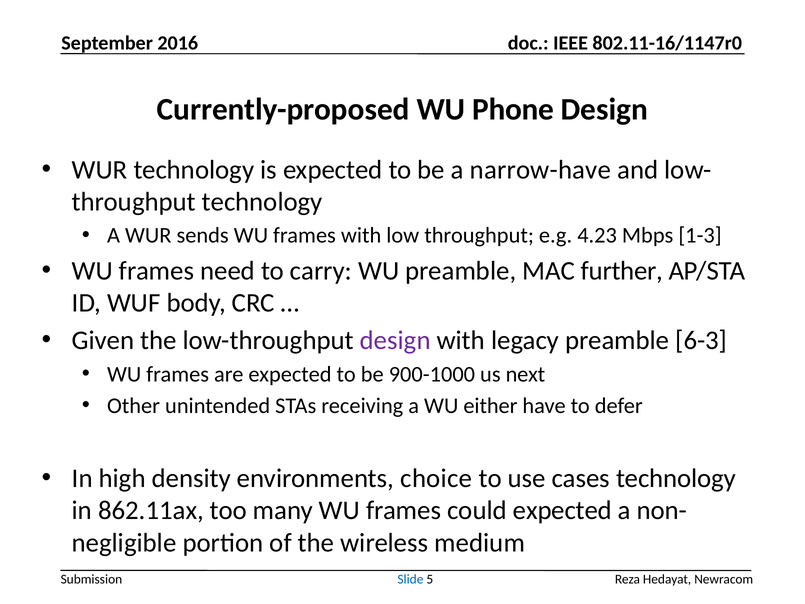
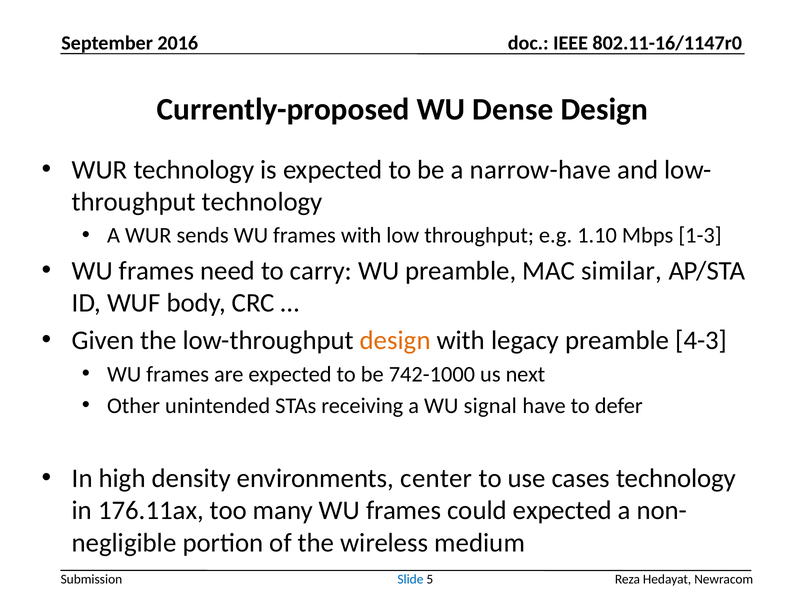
Phone: Phone -> Dense
4.23: 4.23 -> 1.10
further: further -> similar
design at (395, 340) colour: purple -> orange
6-3: 6-3 -> 4-3
900-1000: 900-1000 -> 742-1000
either: either -> signal
choice: choice -> center
862.11ax: 862.11ax -> 176.11ax
